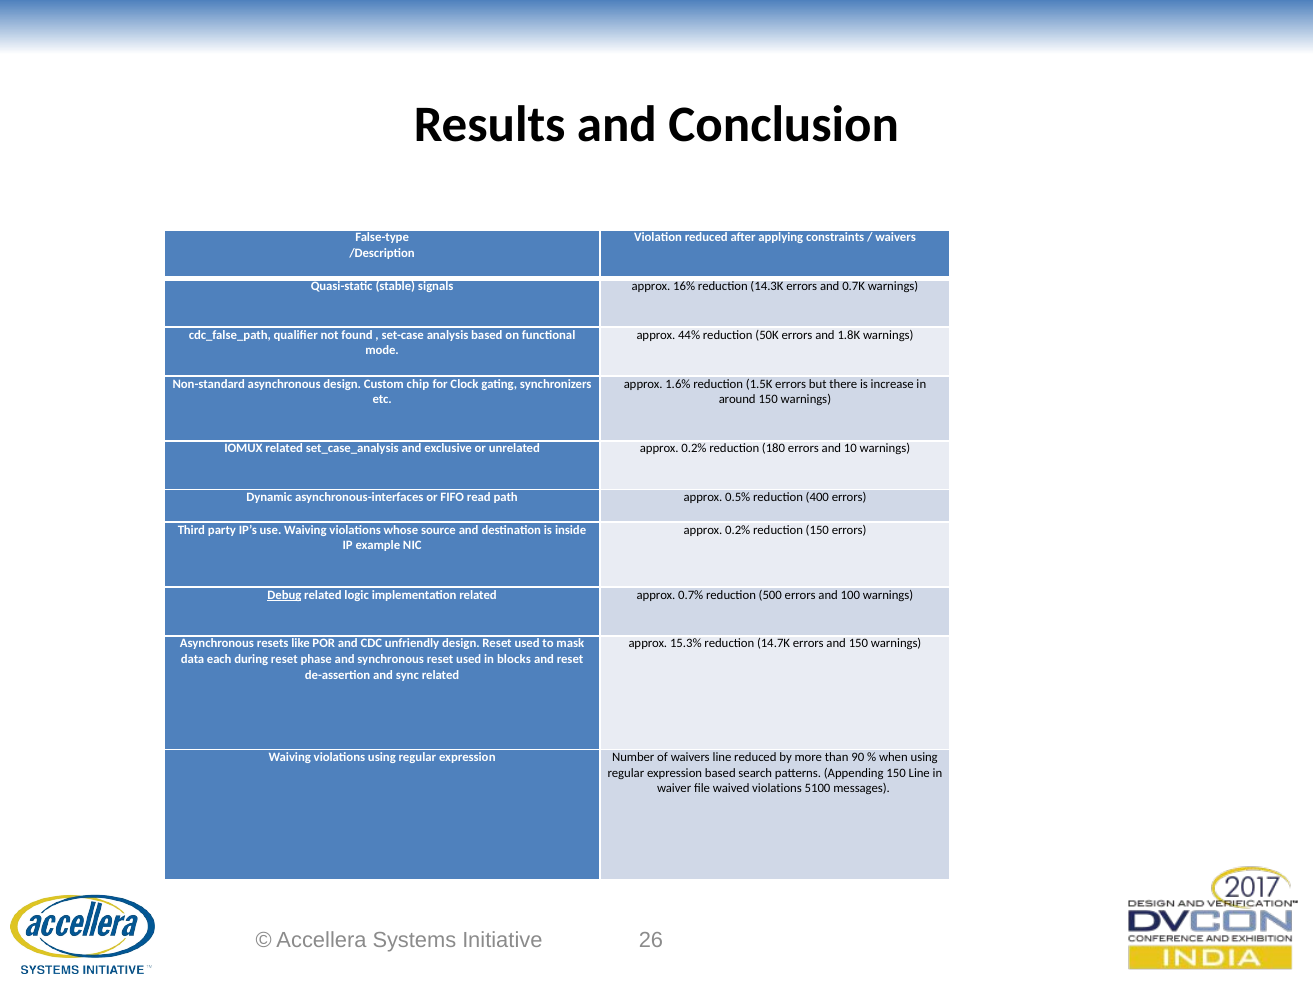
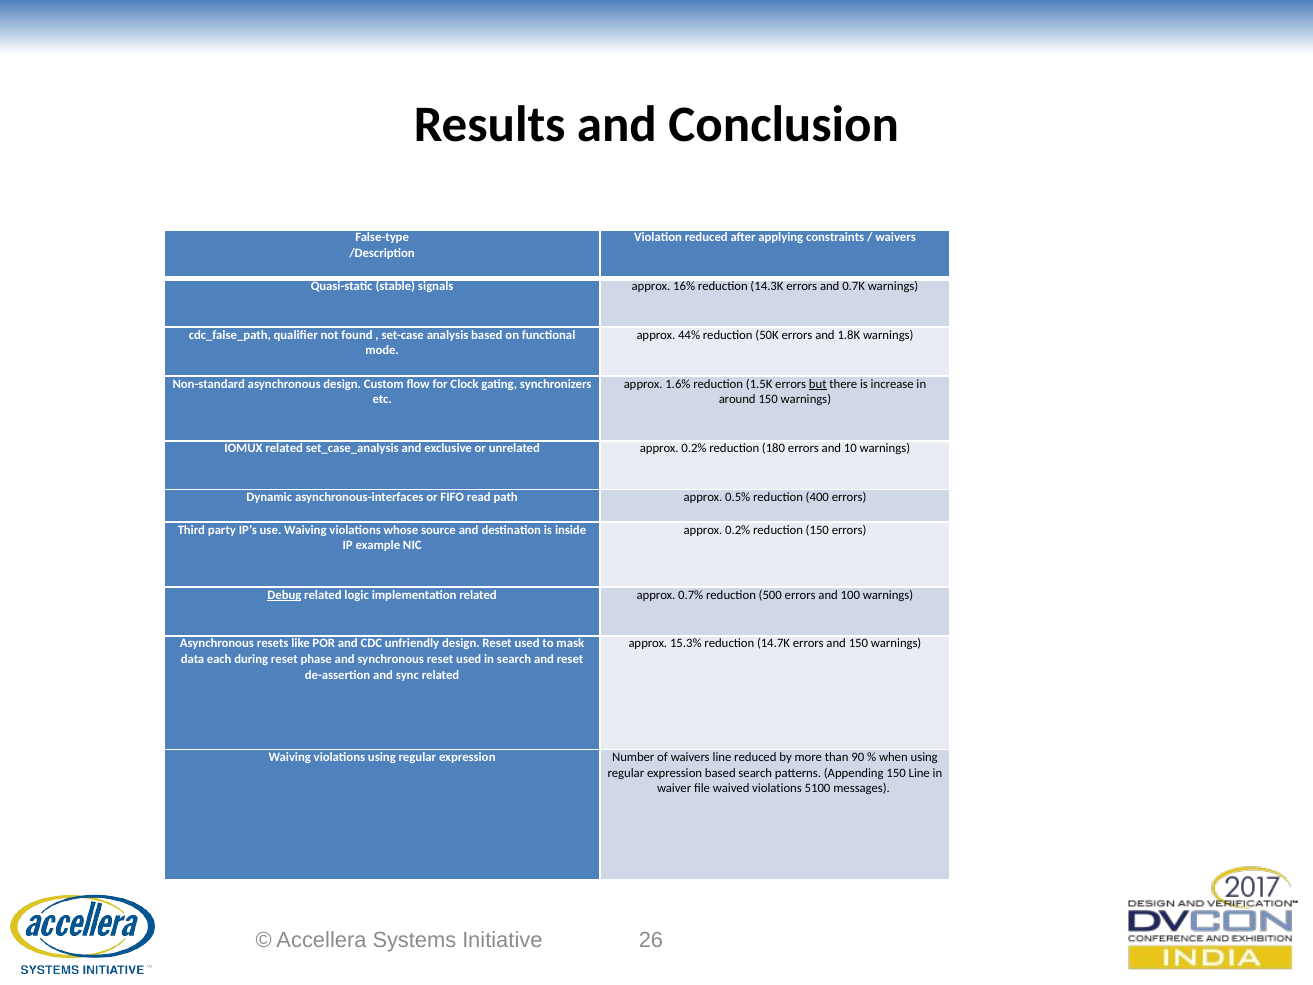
chip: chip -> flow
but underline: none -> present
in blocks: blocks -> search
